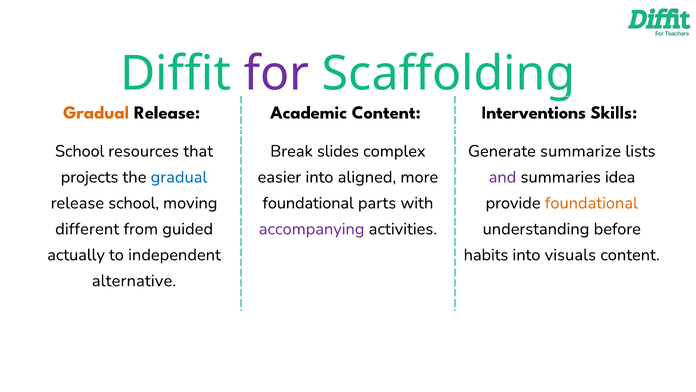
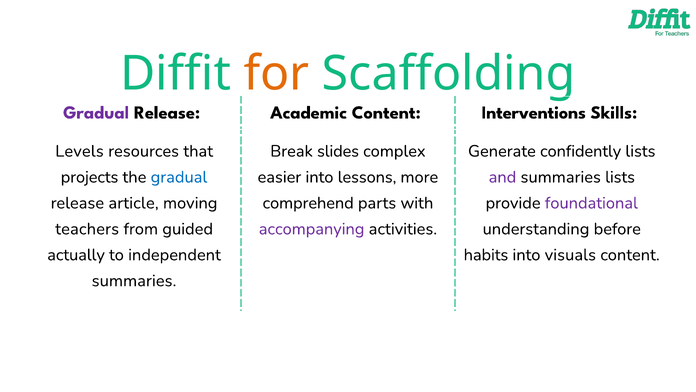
for colour: purple -> orange
Gradual at (96, 112) colour: orange -> purple
School at (80, 151): School -> Levels
summarize: summarize -> confidently
aligned: aligned -> lessons
summaries idea: idea -> lists
release school: school -> article
foundational at (308, 203): foundational -> comprehend
foundational at (591, 203) colour: orange -> purple
different: different -> teachers
alternative at (134, 280): alternative -> summaries
